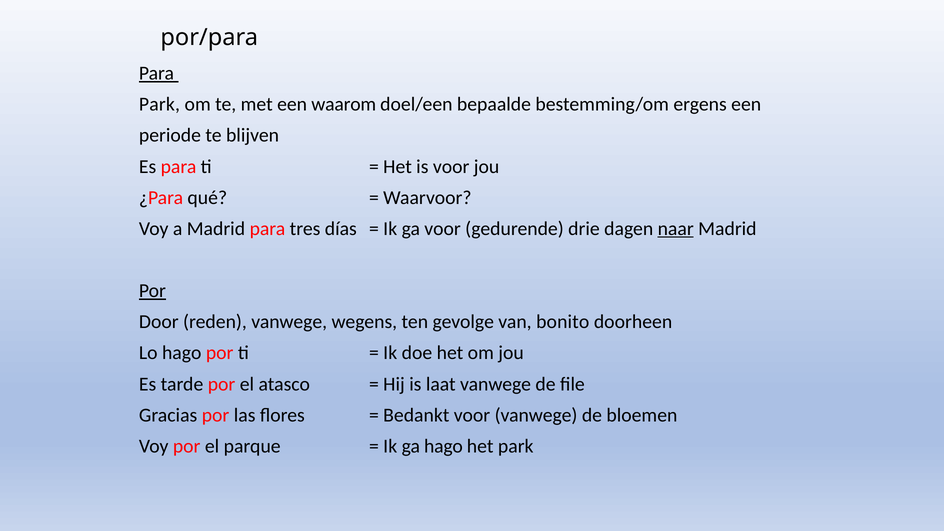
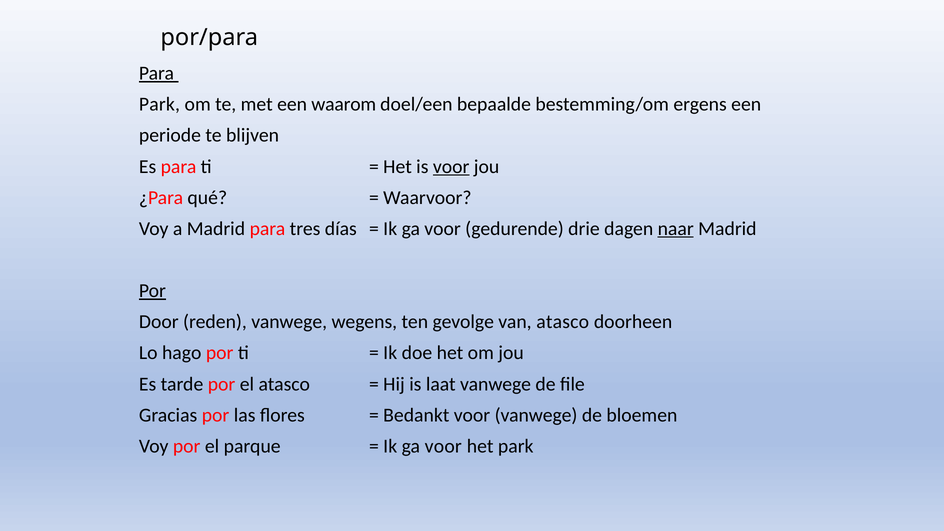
voor at (451, 167) underline: none -> present
van bonito: bonito -> atasco
hago at (443, 446): hago -> voor
